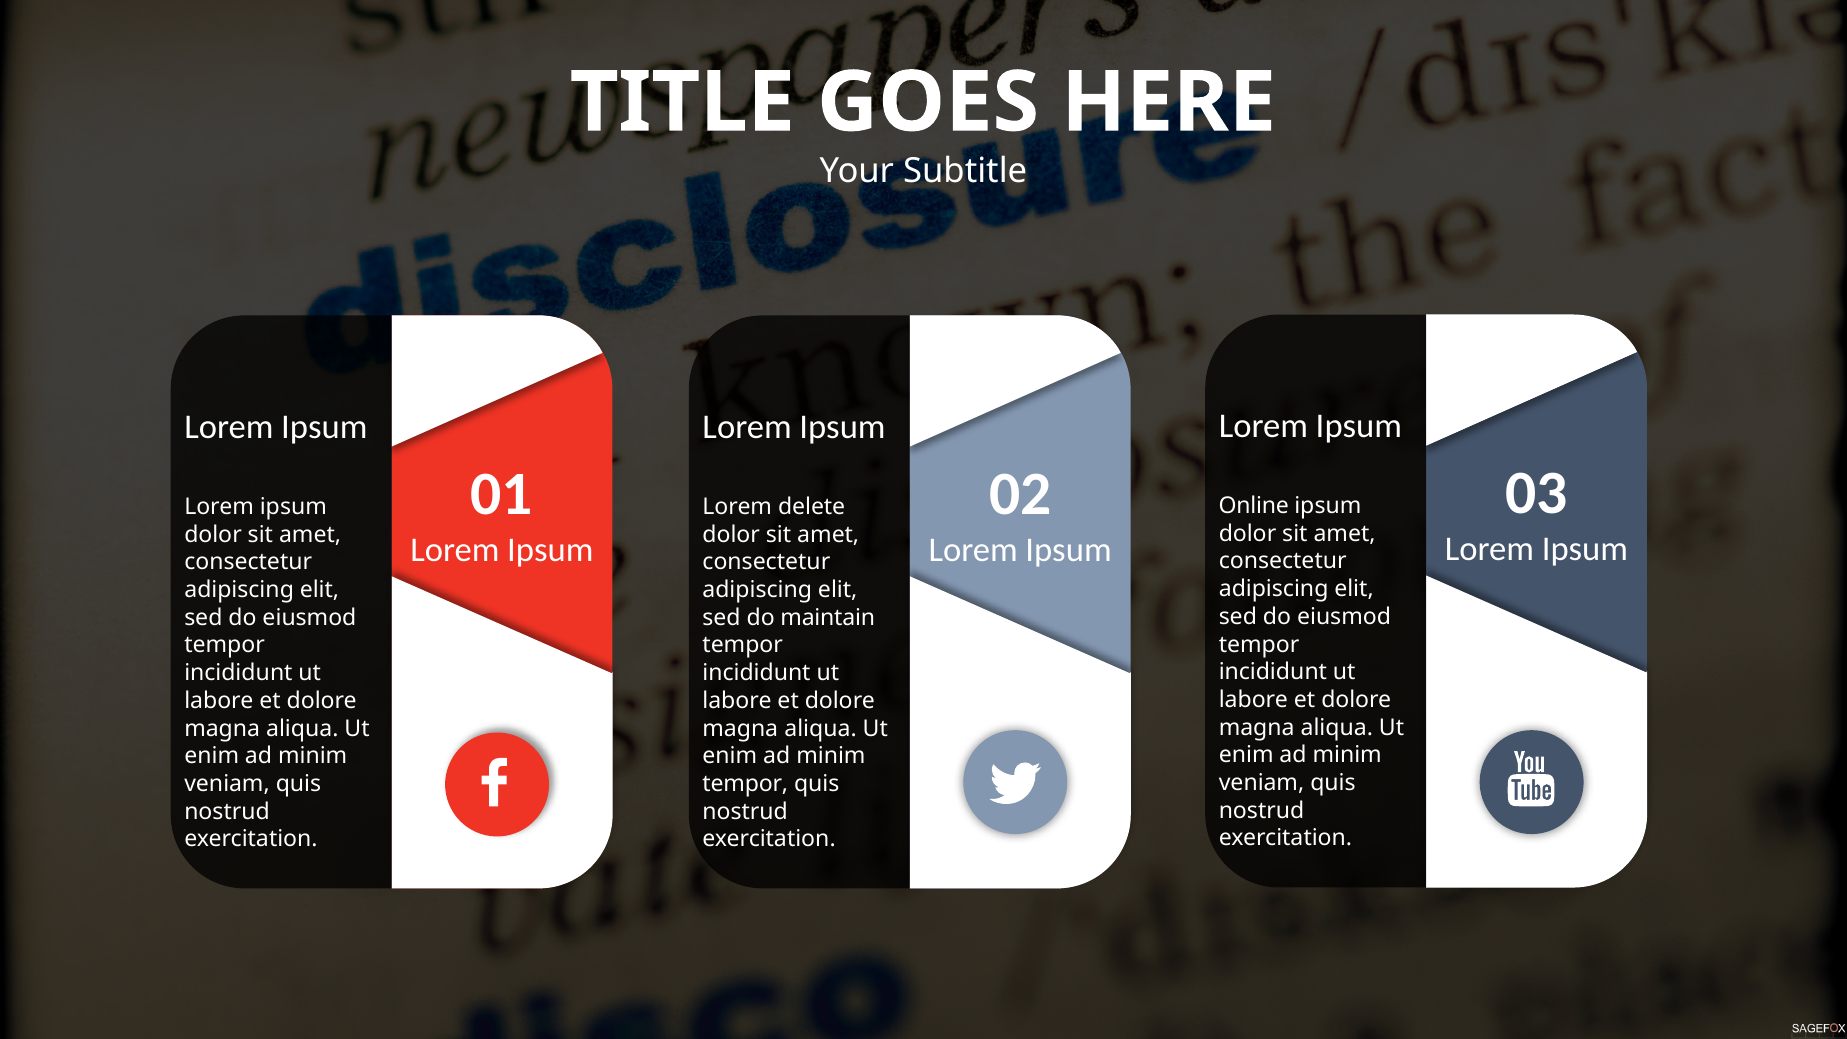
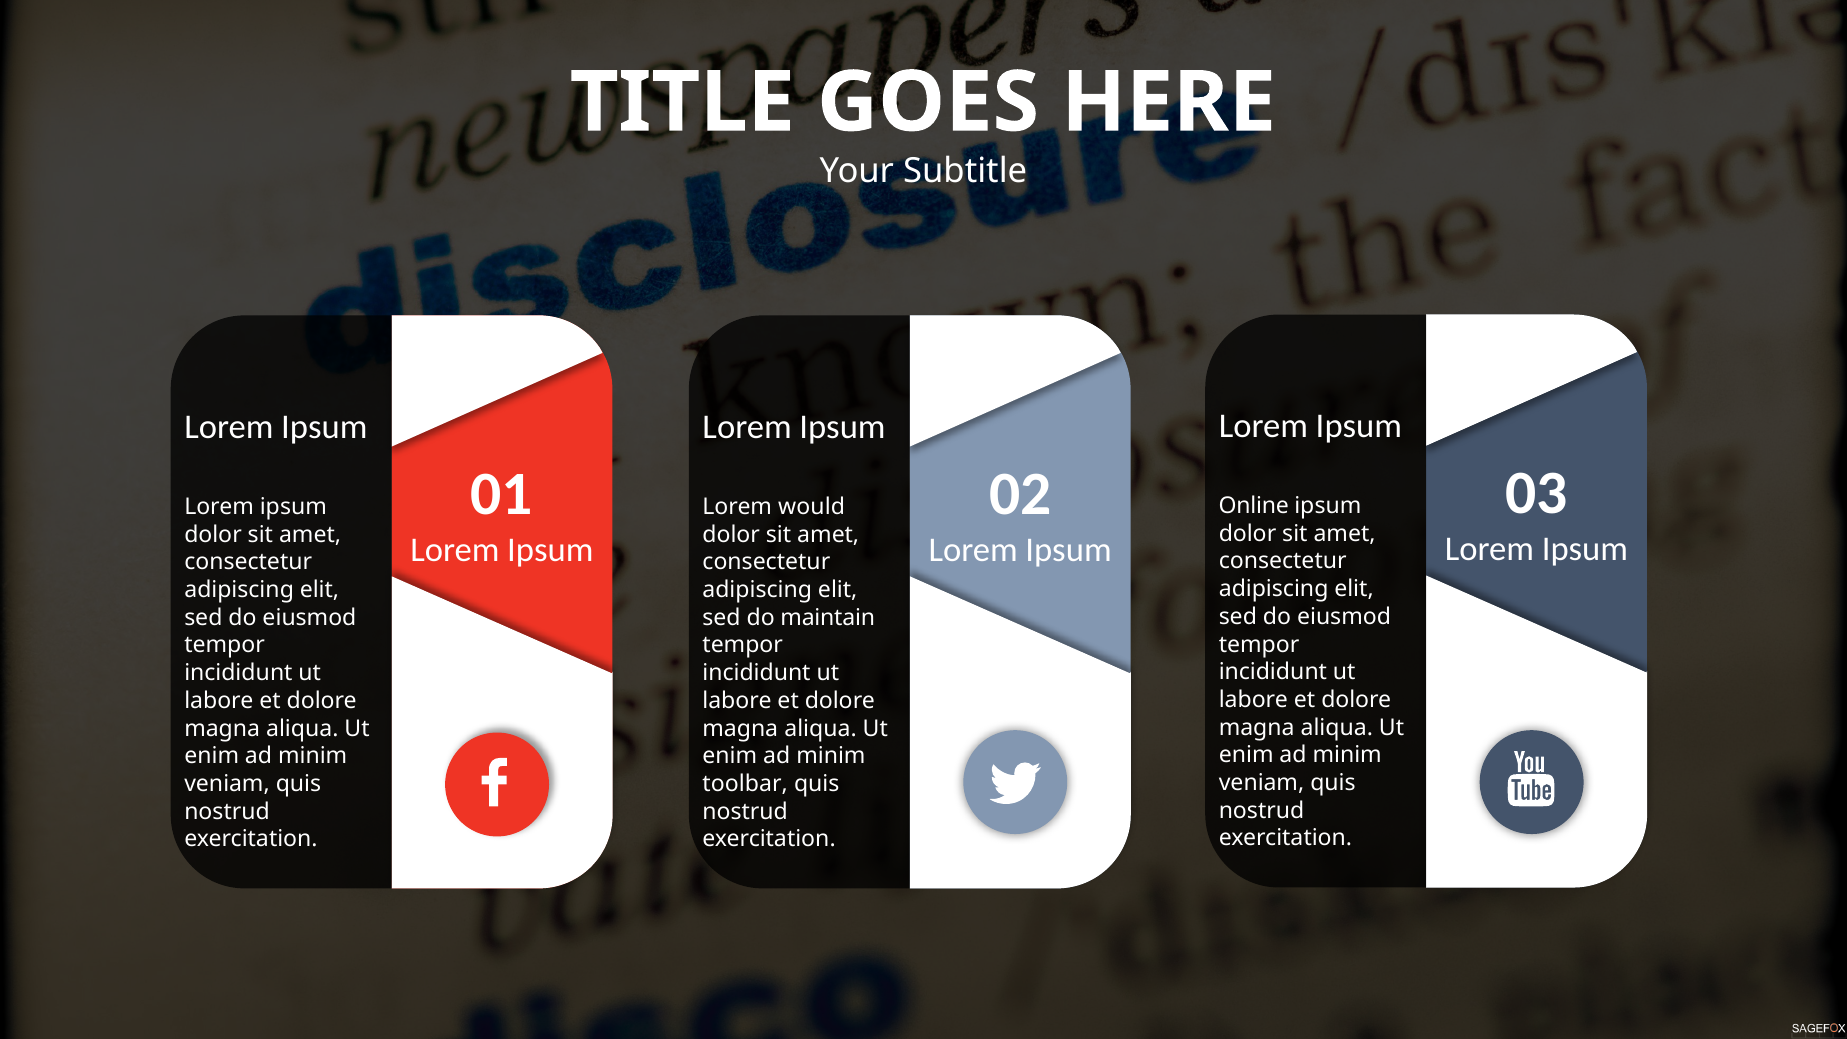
delete: delete -> would
tempor at (745, 784): tempor -> toolbar
